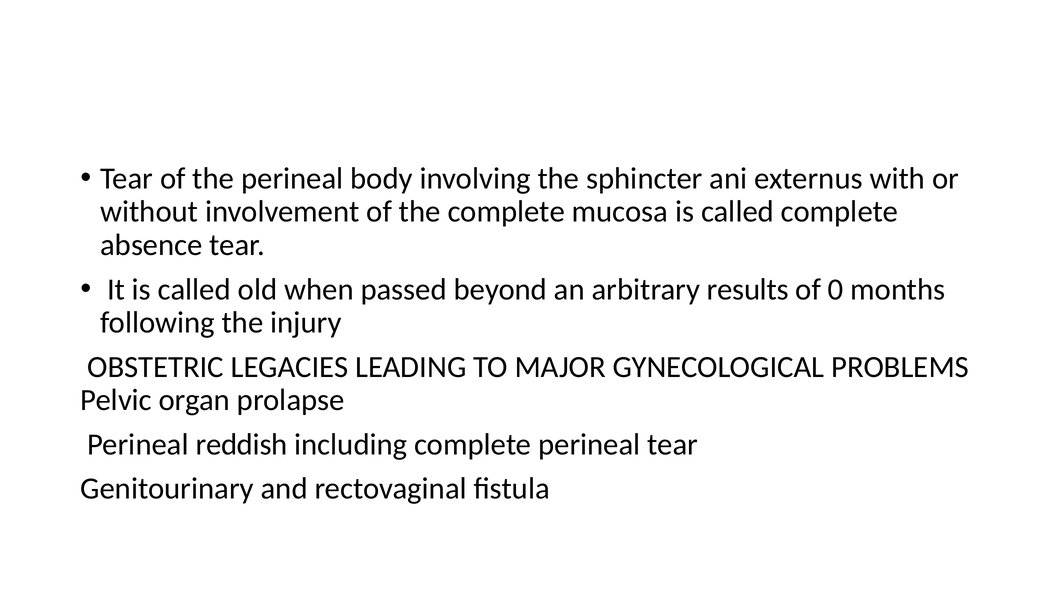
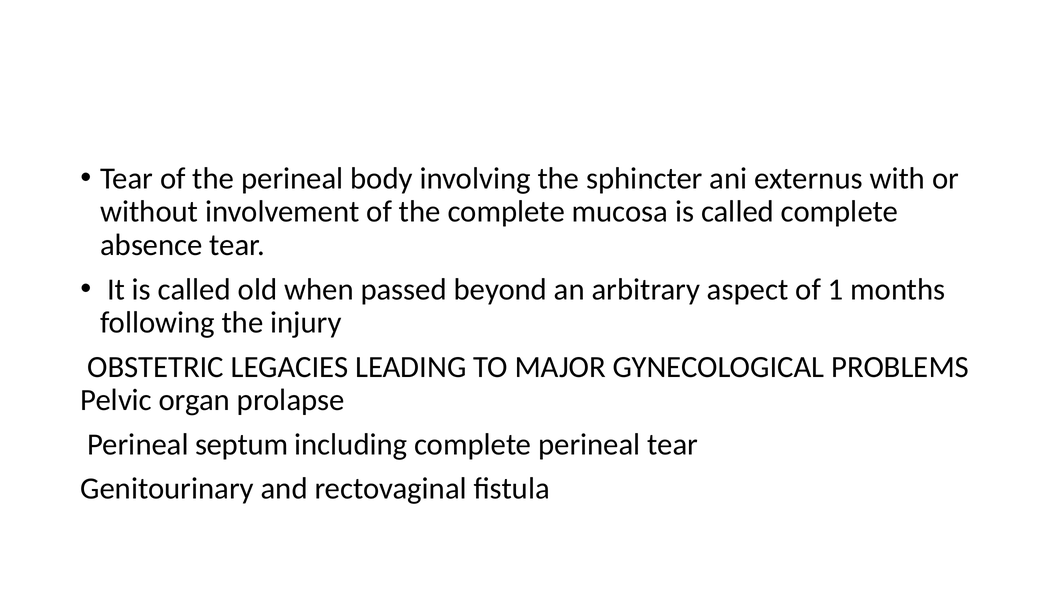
results: results -> aspect
0: 0 -> 1
reddish: reddish -> septum
